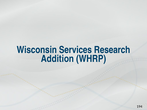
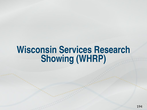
Addition: Addition -> Showing
